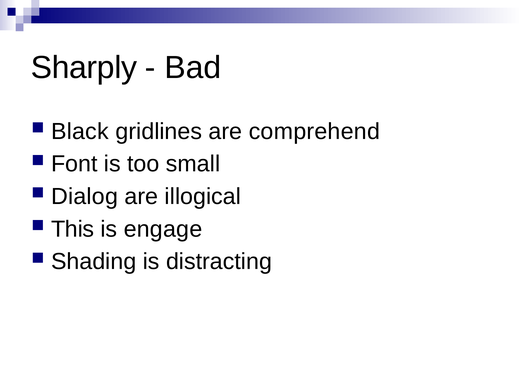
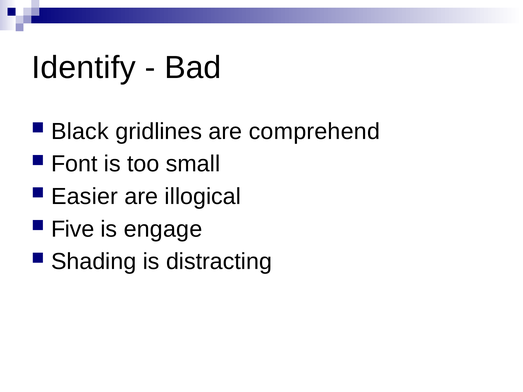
Sharply: Sharply -> Identify
Dialog: Dialog -> Easier
This: This -> Five
